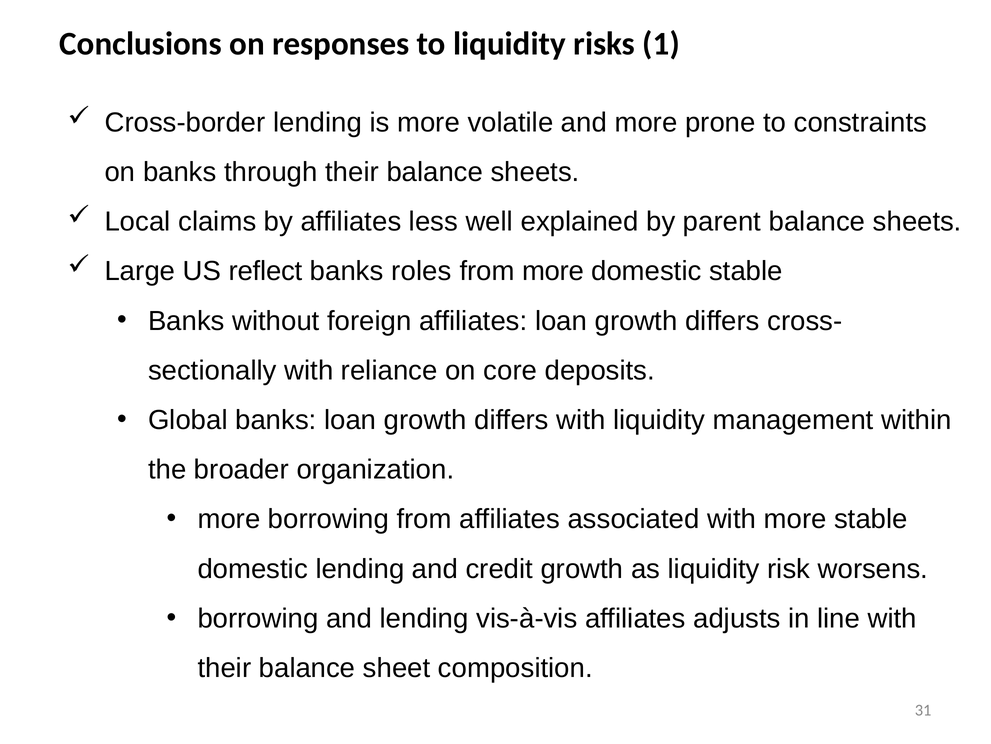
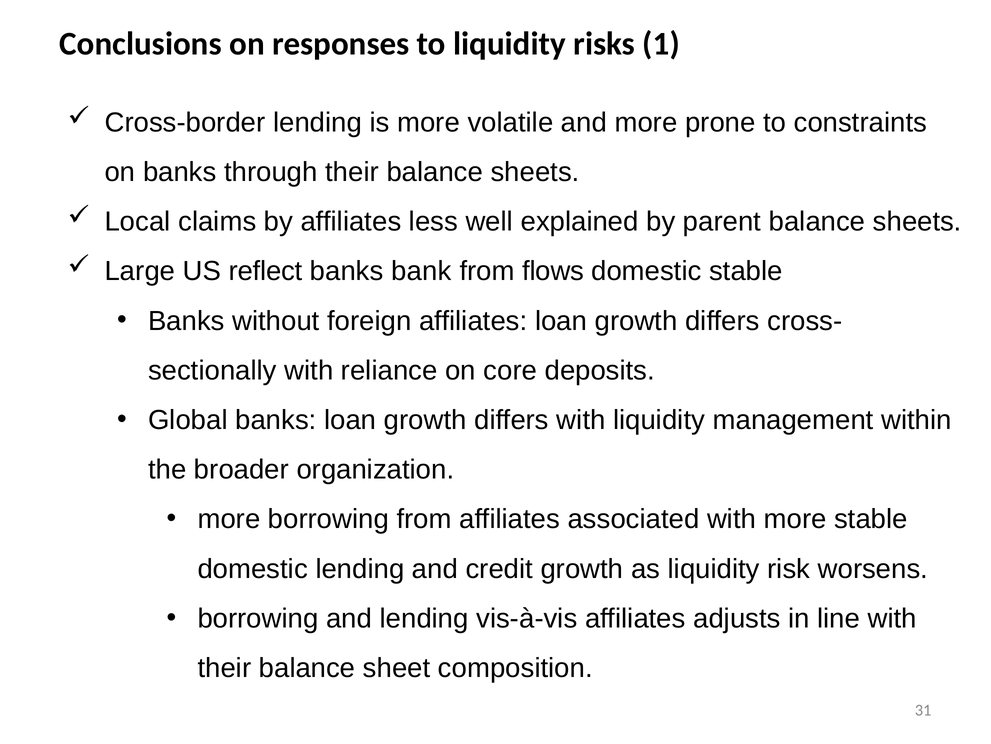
roles: roles -> bank
from more: more -> flows
